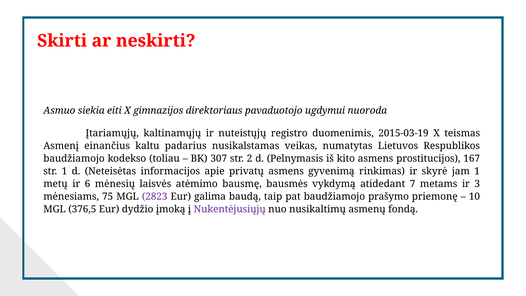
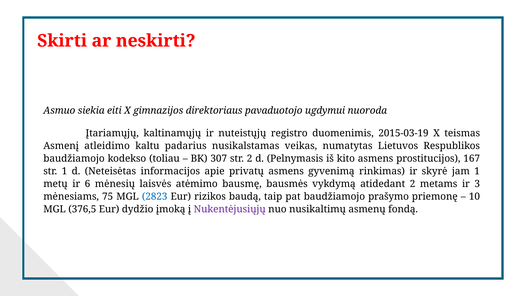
einančius: einančius -> atleidimo
atidedant 7: 7 -> 2
2823 colour: purple -> blue
galima: galima -> rizikos
